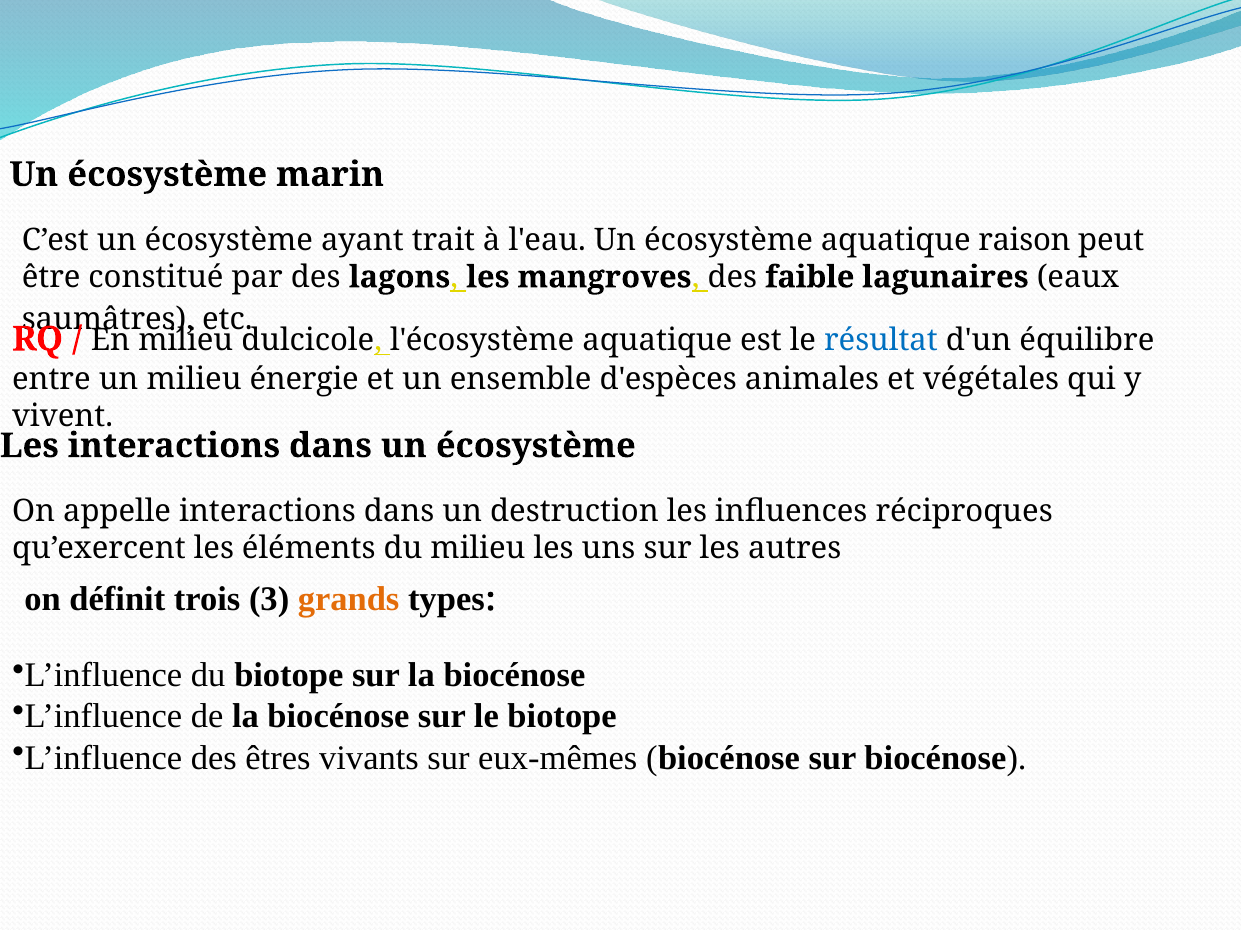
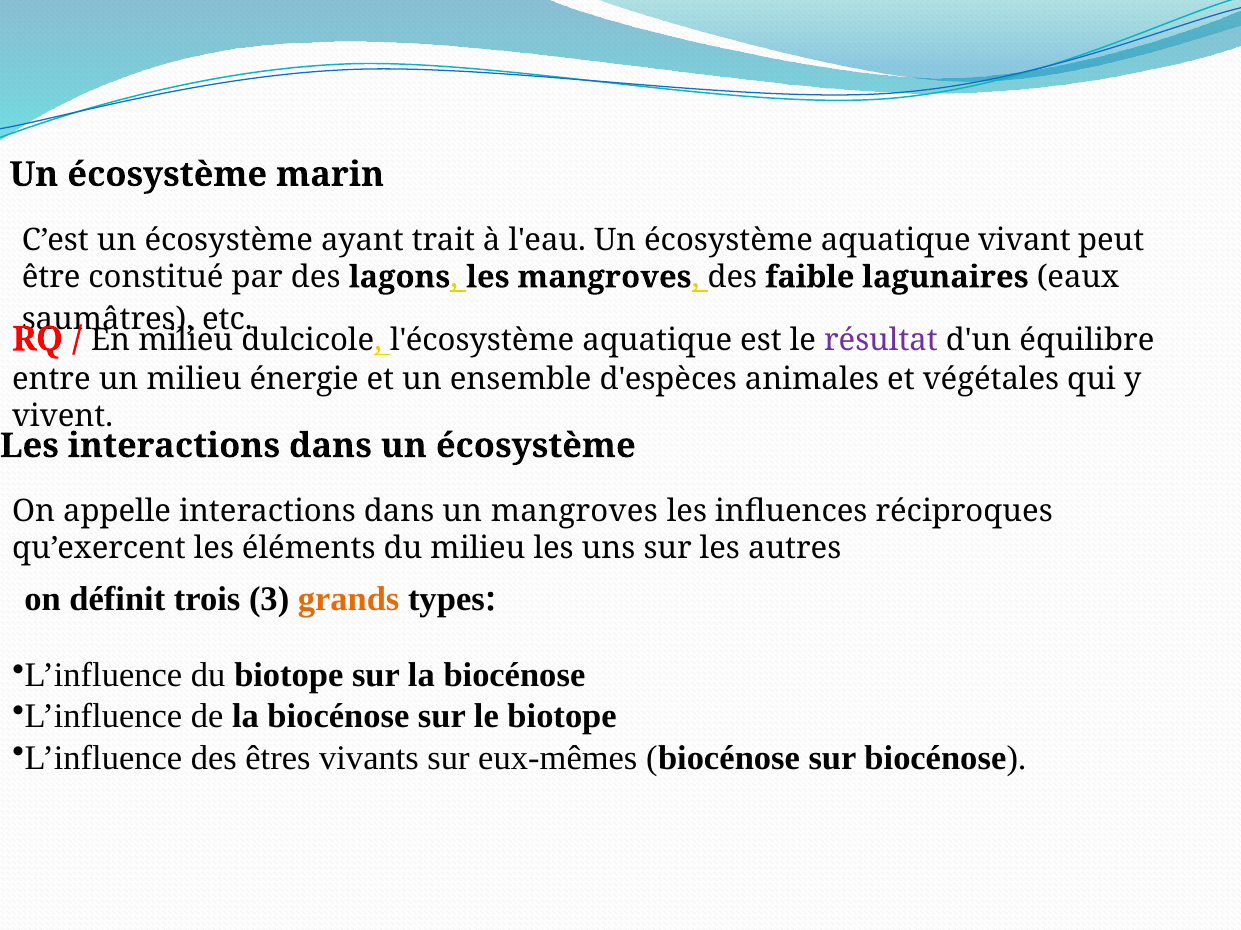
raison: raison -> vivant
résultat colour: blue -> purple
un destruction: destruction -> mangroves
